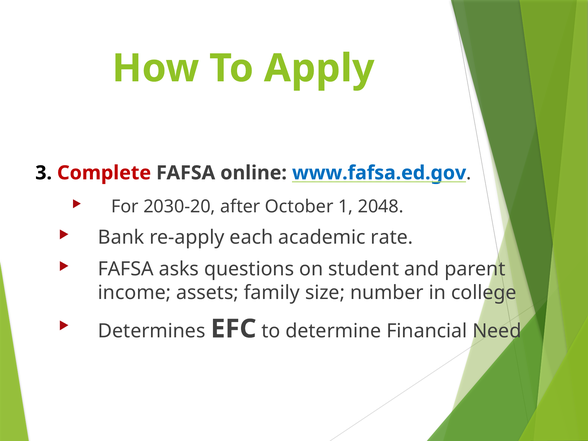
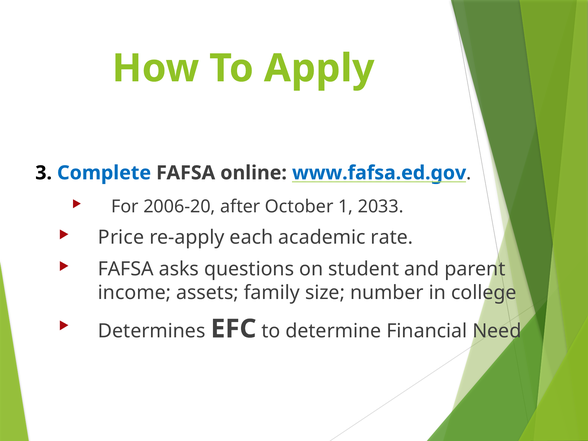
Complete colour: red -> blue
2030-20: 2030-20 -> 2006-20
2048: 2048 -> 2033
Bank: Bank -> Price
